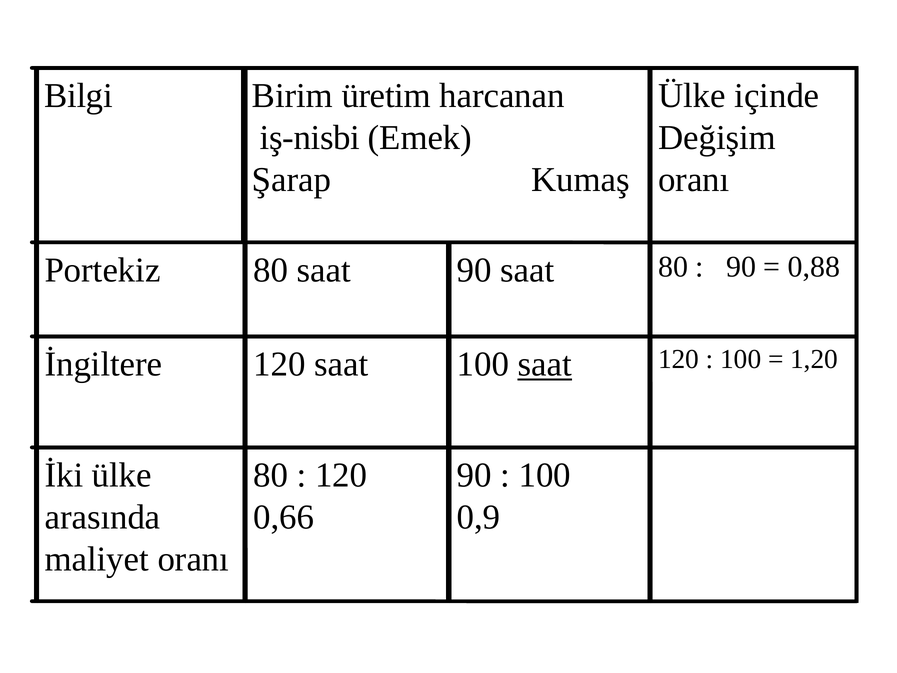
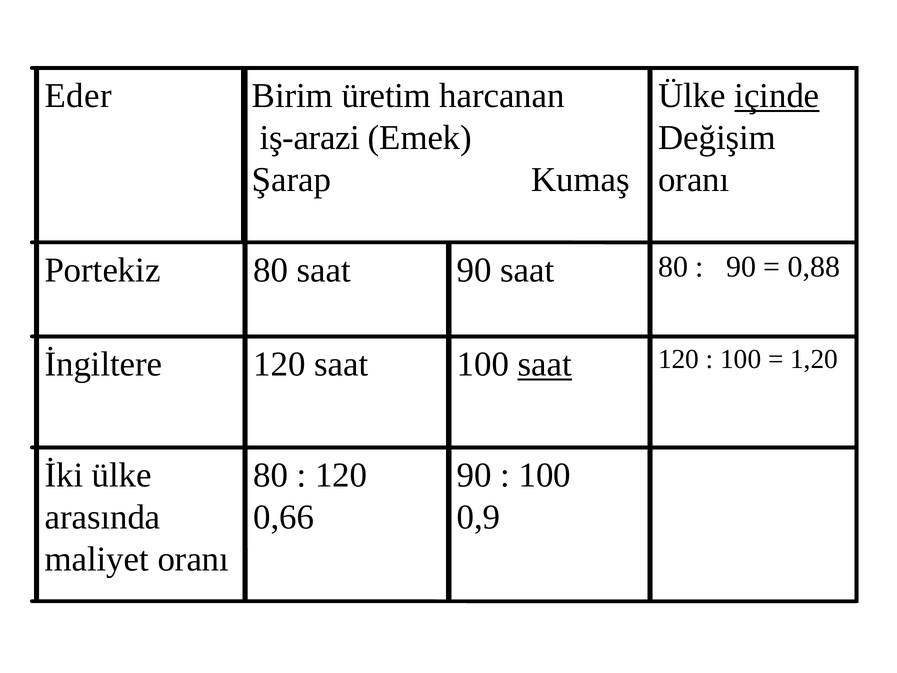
Bilgi: Bilgi -> Eder
içinde underline: none -> present
iş-nisbi: iş-nisbi -> iş-arazi
